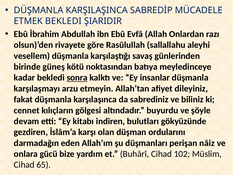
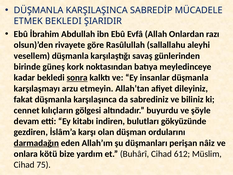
kötü: kötü -> kork
darmadağın underline: none -> present
gücü: gücü -> kötü
102: 102 -> 612
65: 65 -> 75
